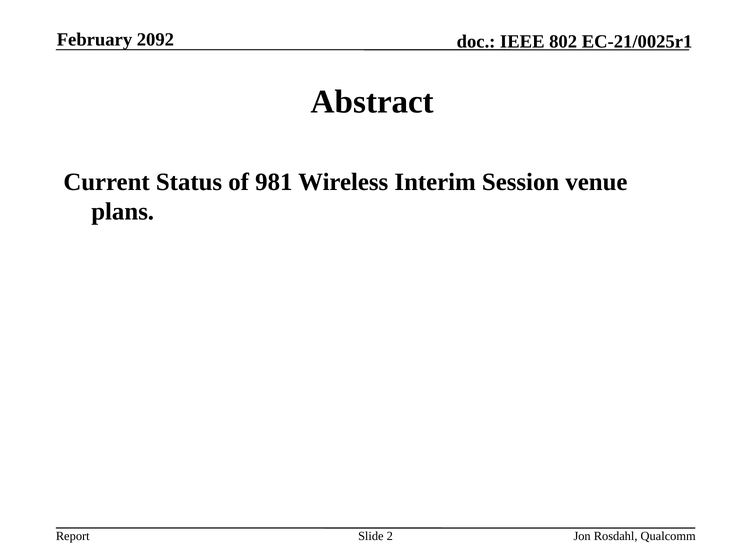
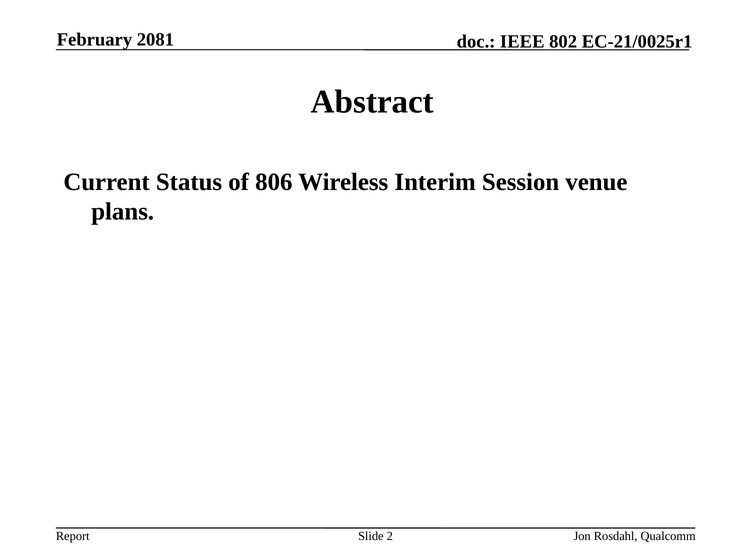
2092: 2092 -> 2081
981: 981 -> 806
